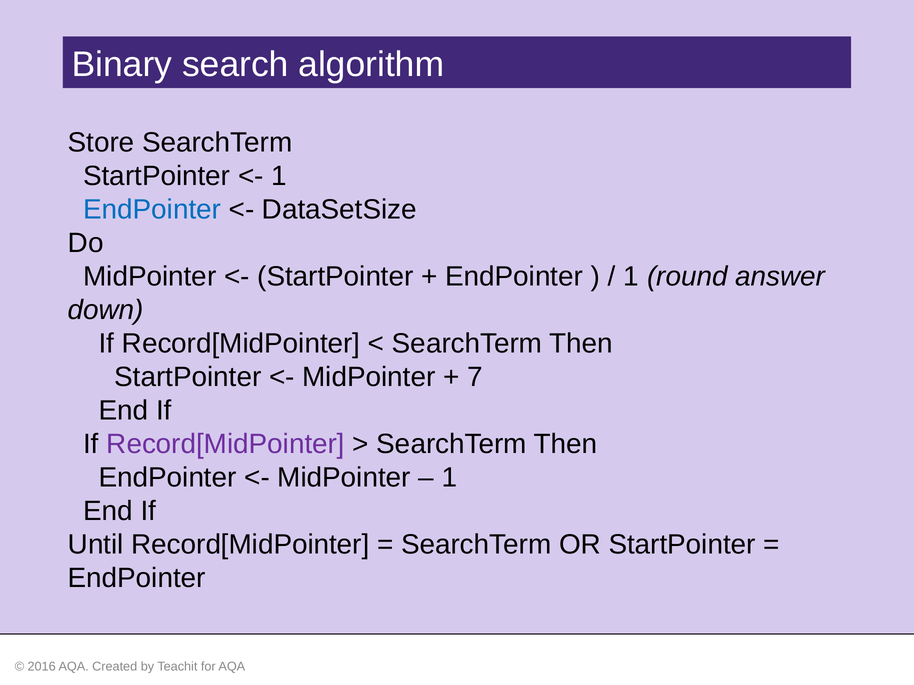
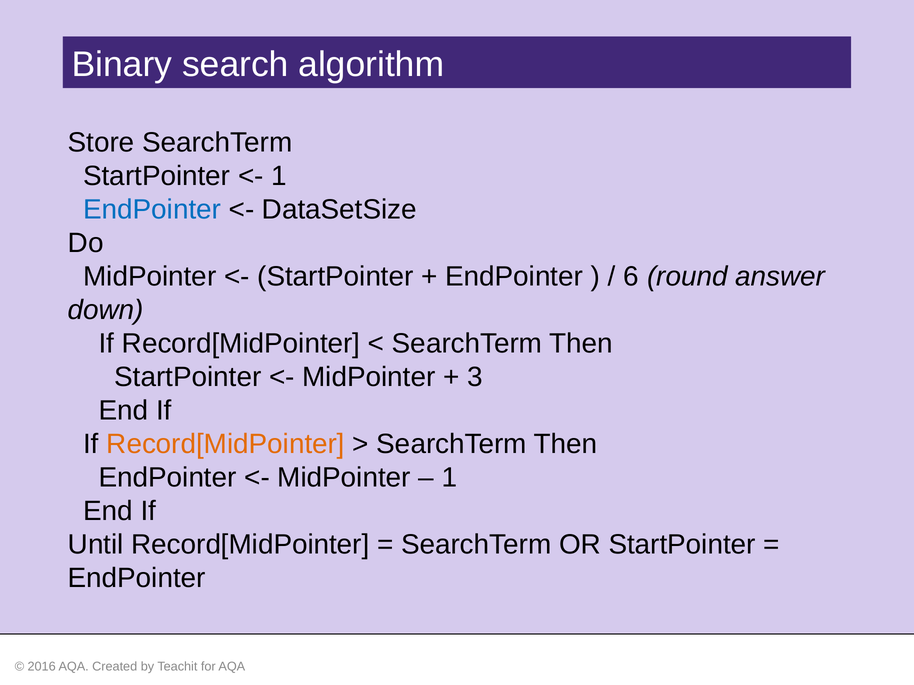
1 at (631, 277): 1 -> 6
7: 7 -> 3
Record[MidPointer at (226, 444) colour: purple -> orange
